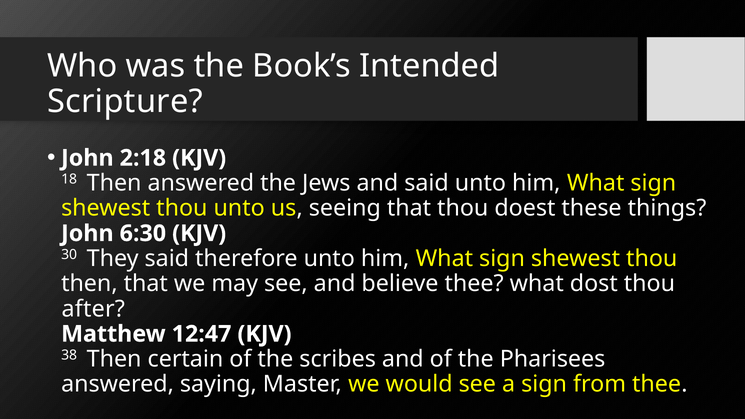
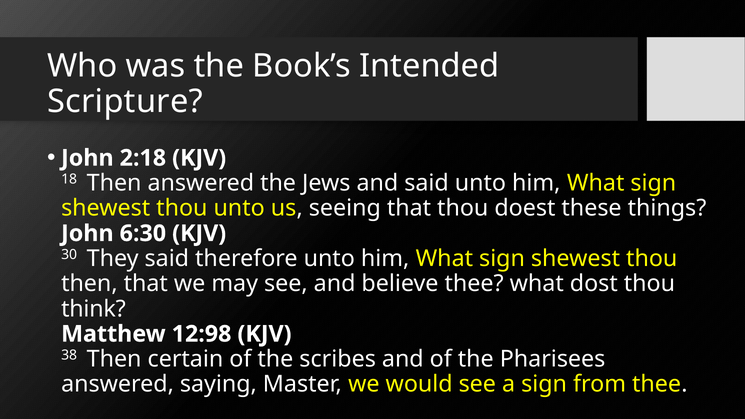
after: after -> think
12:47: 12:47 -> 12:98
